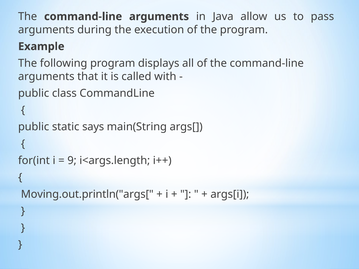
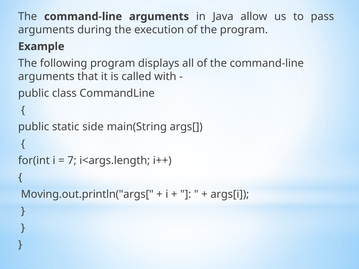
says: says -> side
9: 9 -> 7
